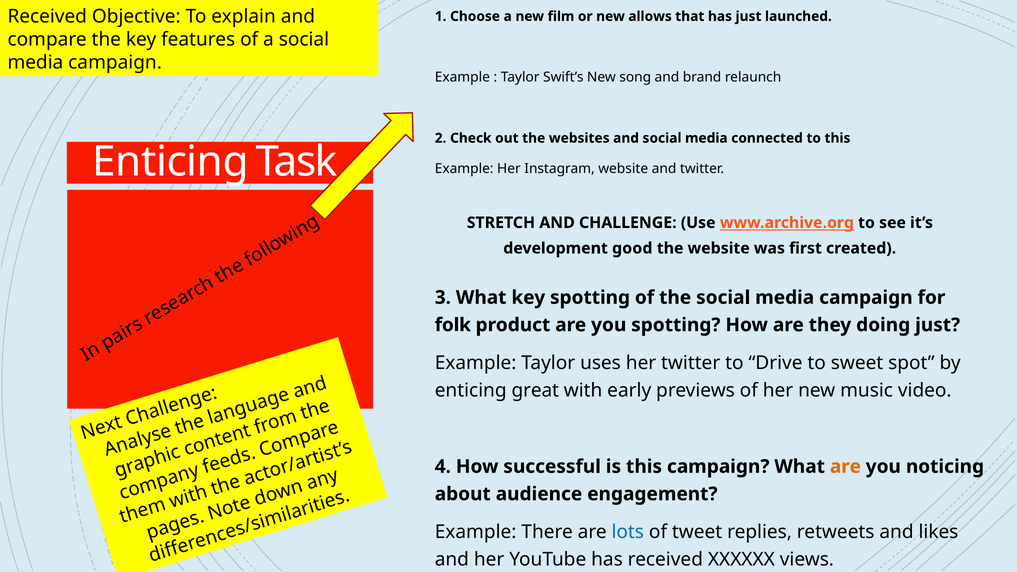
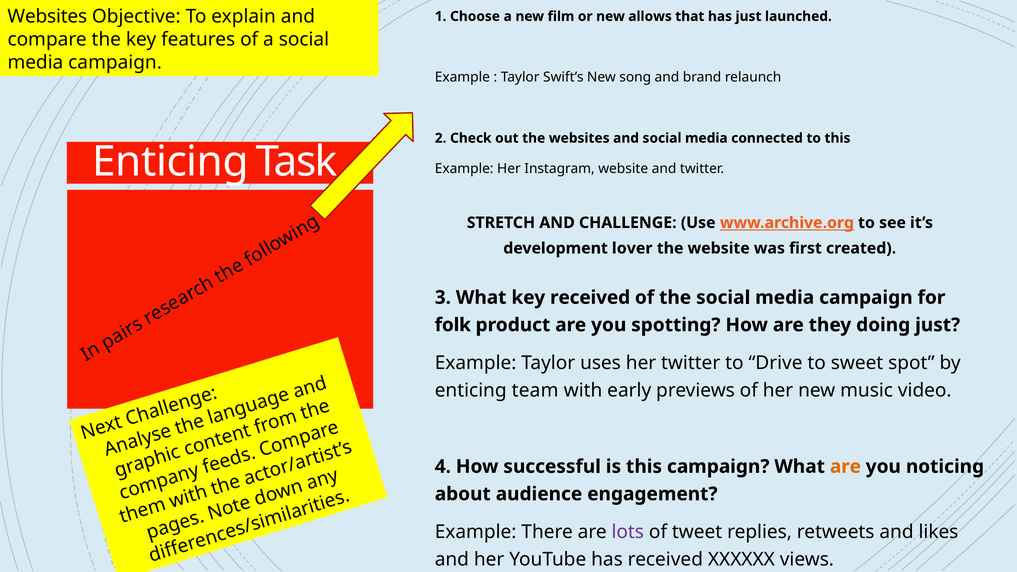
Received at (47, 16): Received -> Websites
good: good -> lover
key spotting: spotting -> received
great: great -> team
lots colour: blue -> purple
